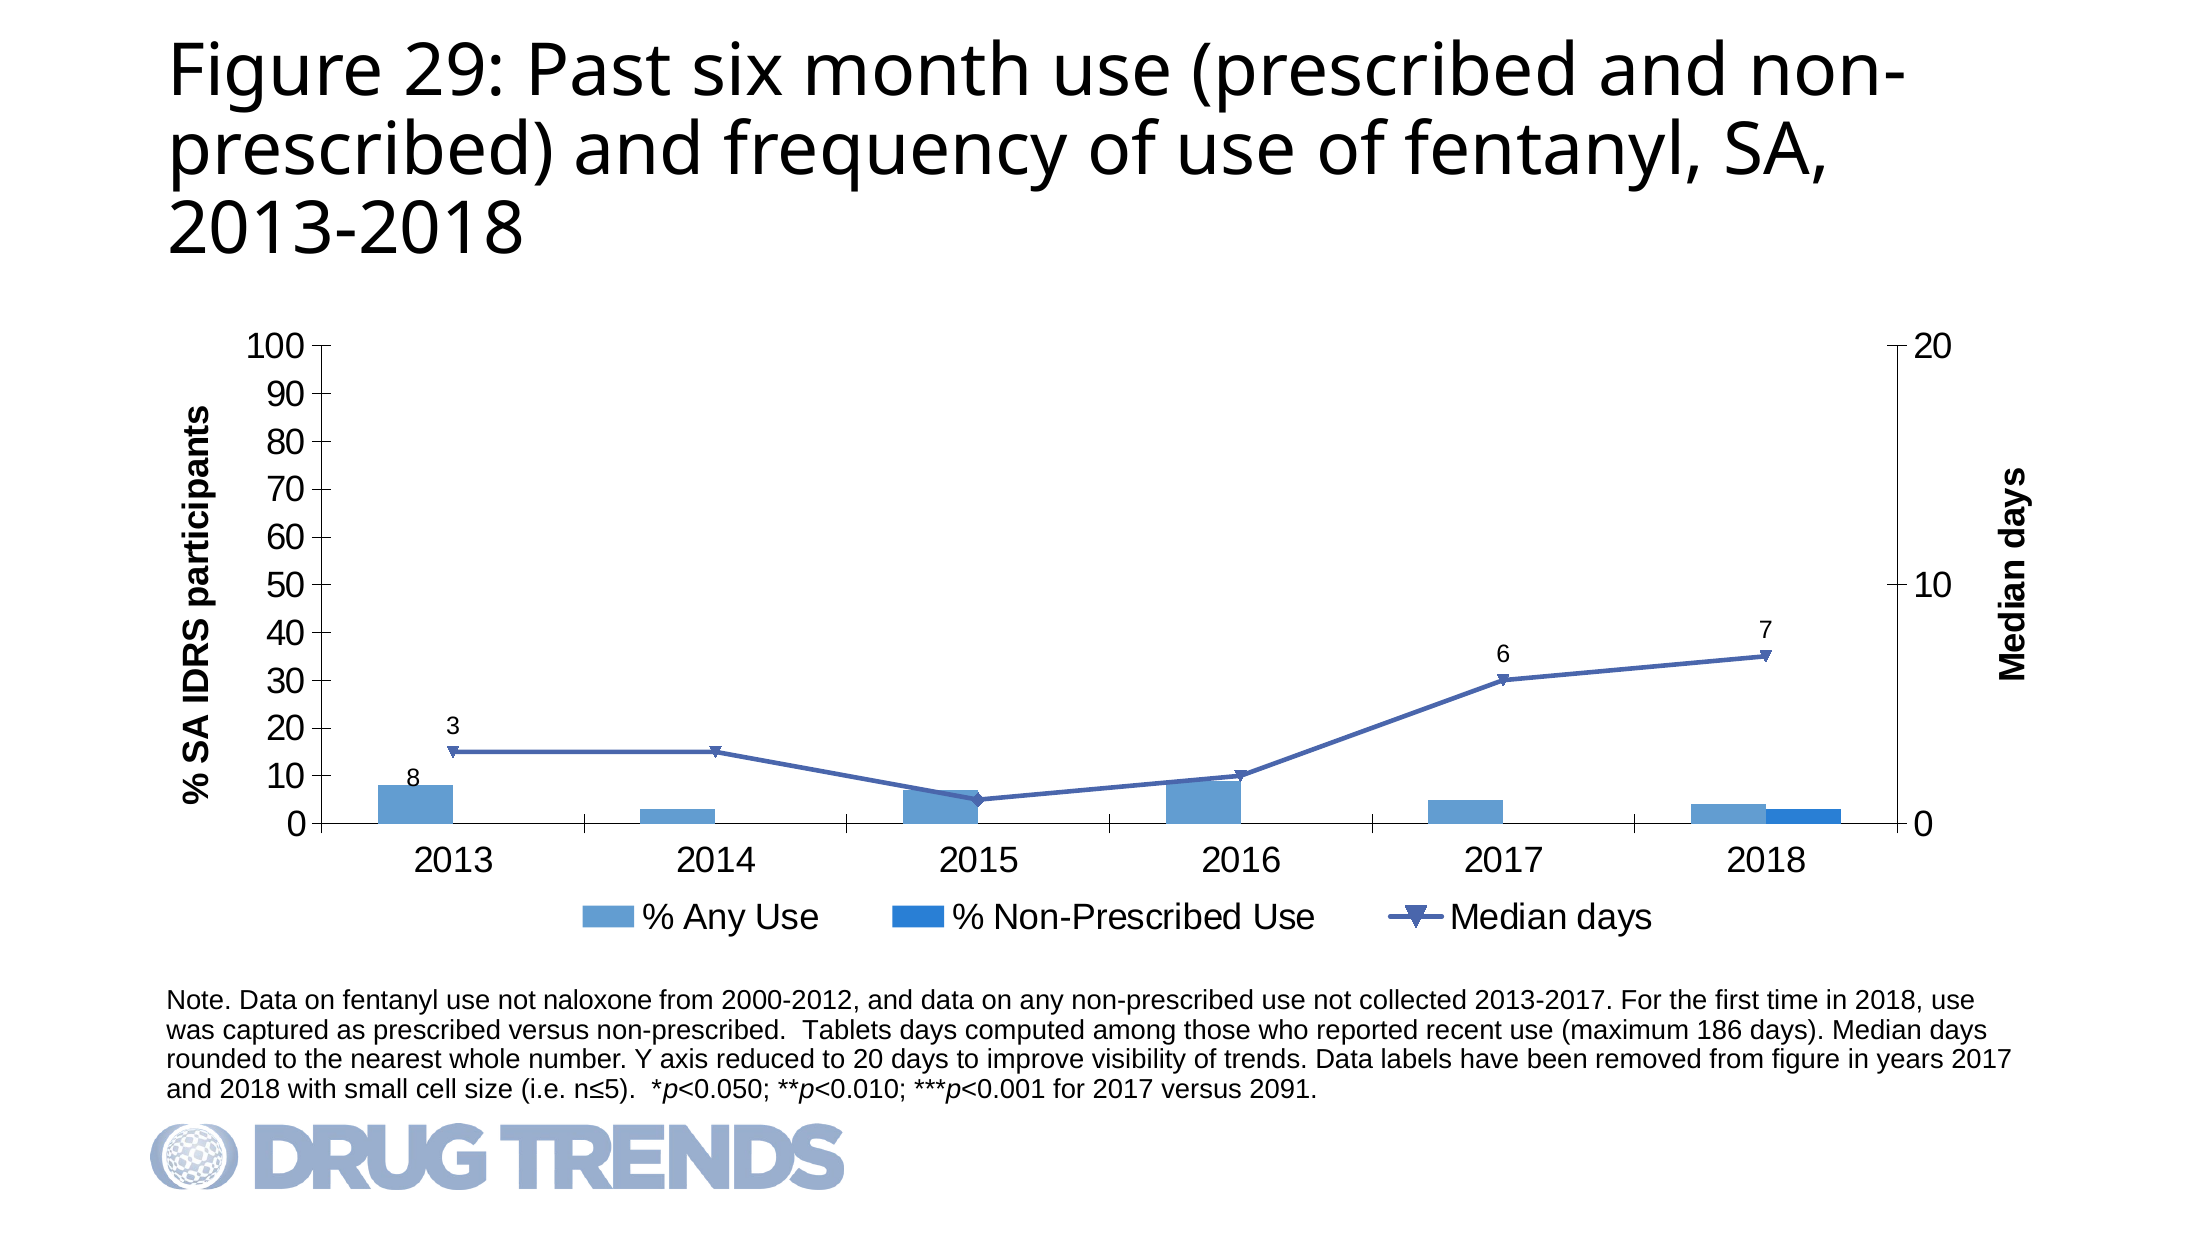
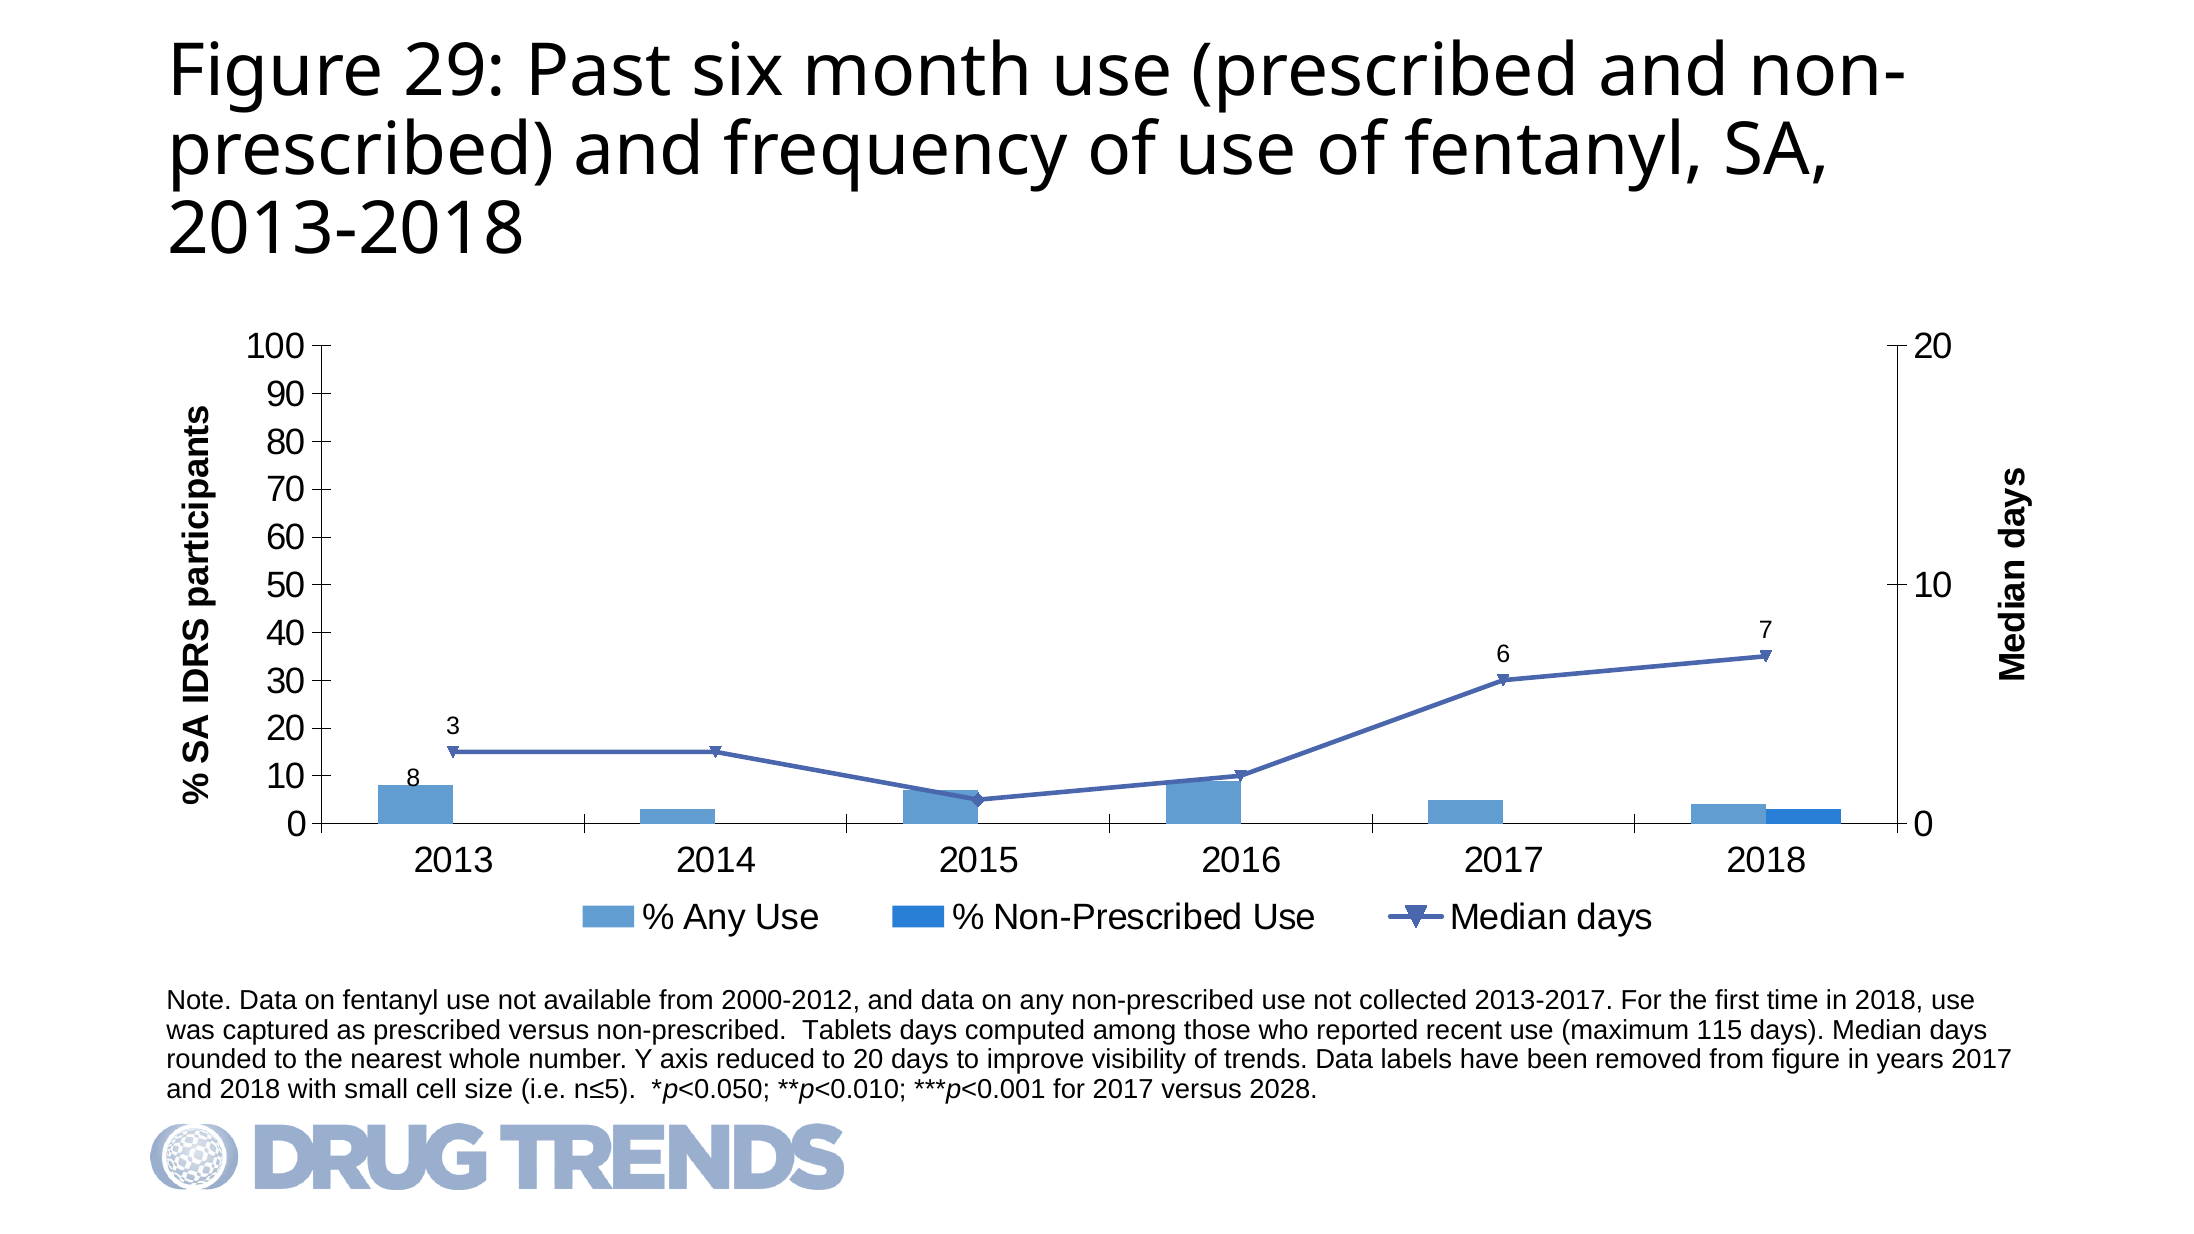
naloxone: naloxone -> available
186: 186 -> 115
2091: 2091 -> 2028
